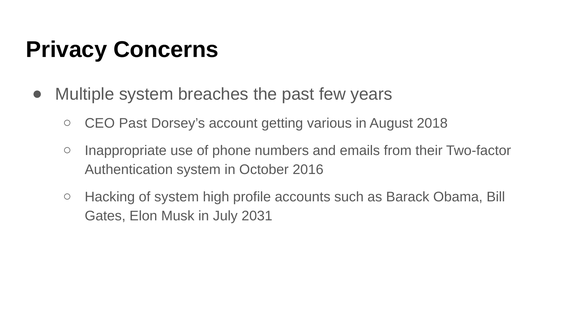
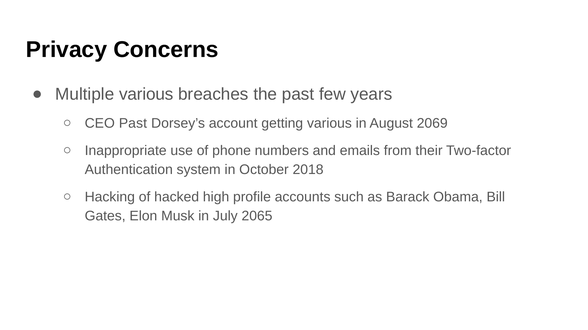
Multiple system: system -> various
2018: 2018 -> 2069
2016: 2016 -> 2018
of system: system -> hacked
2031: 2031 -> 2065
